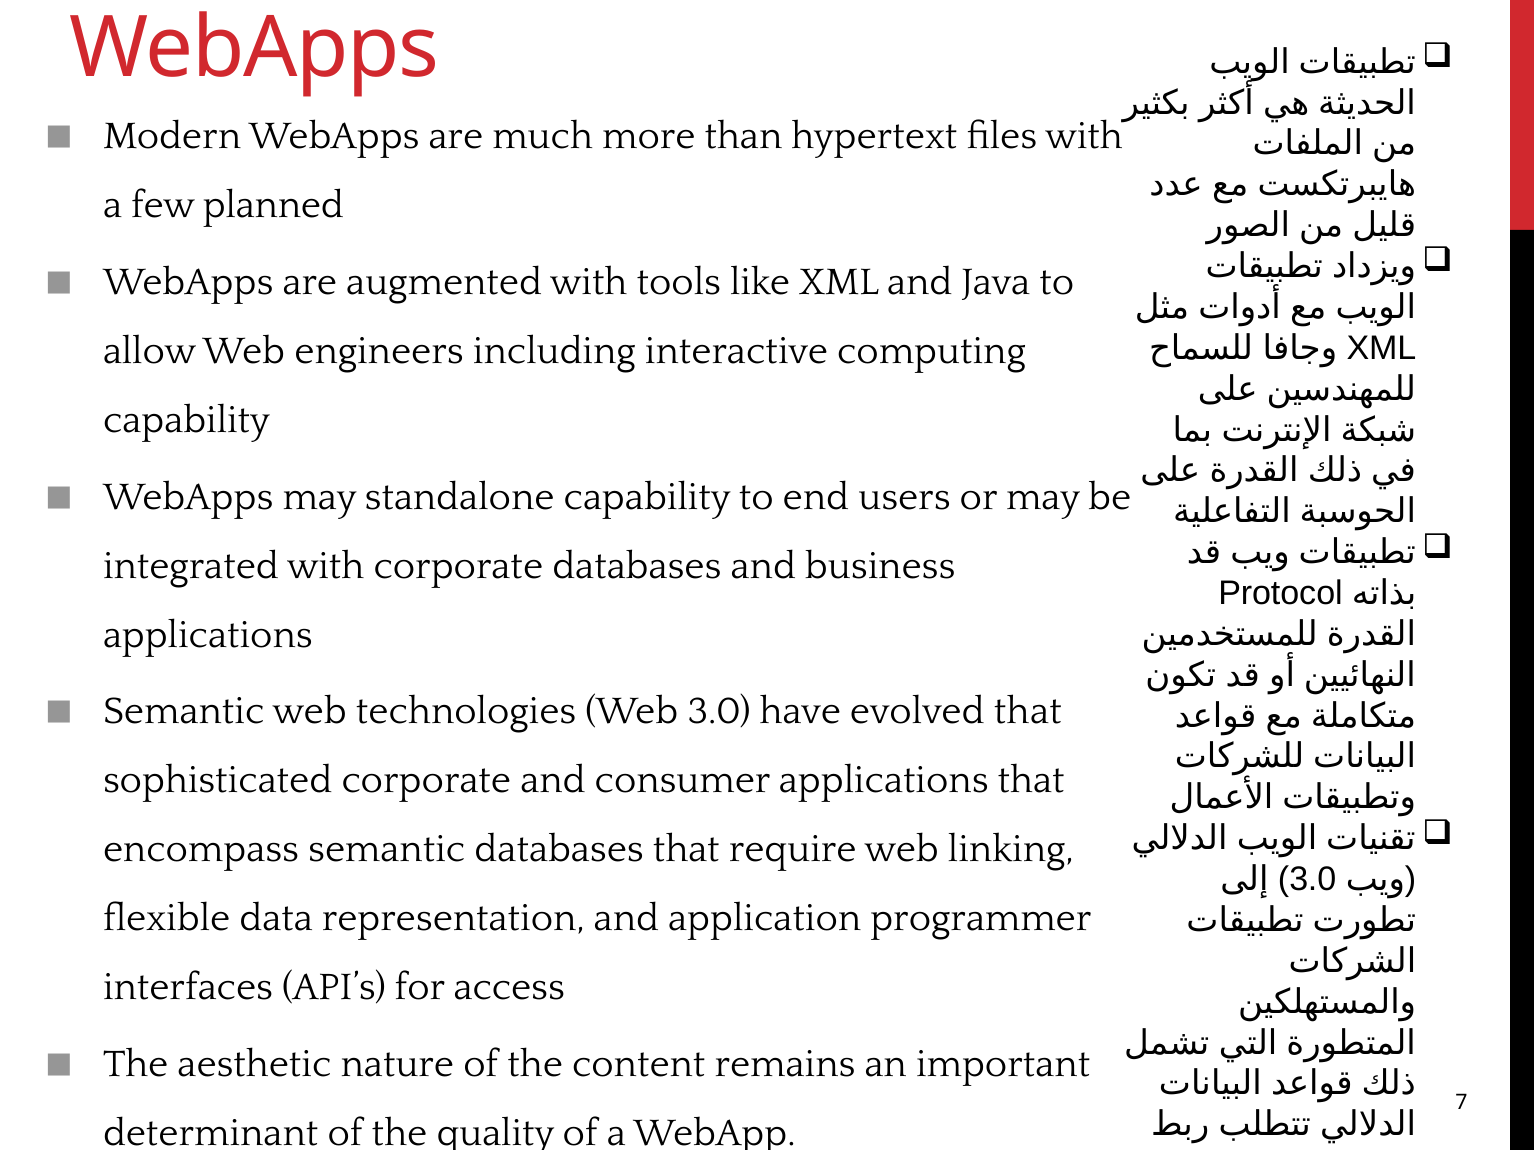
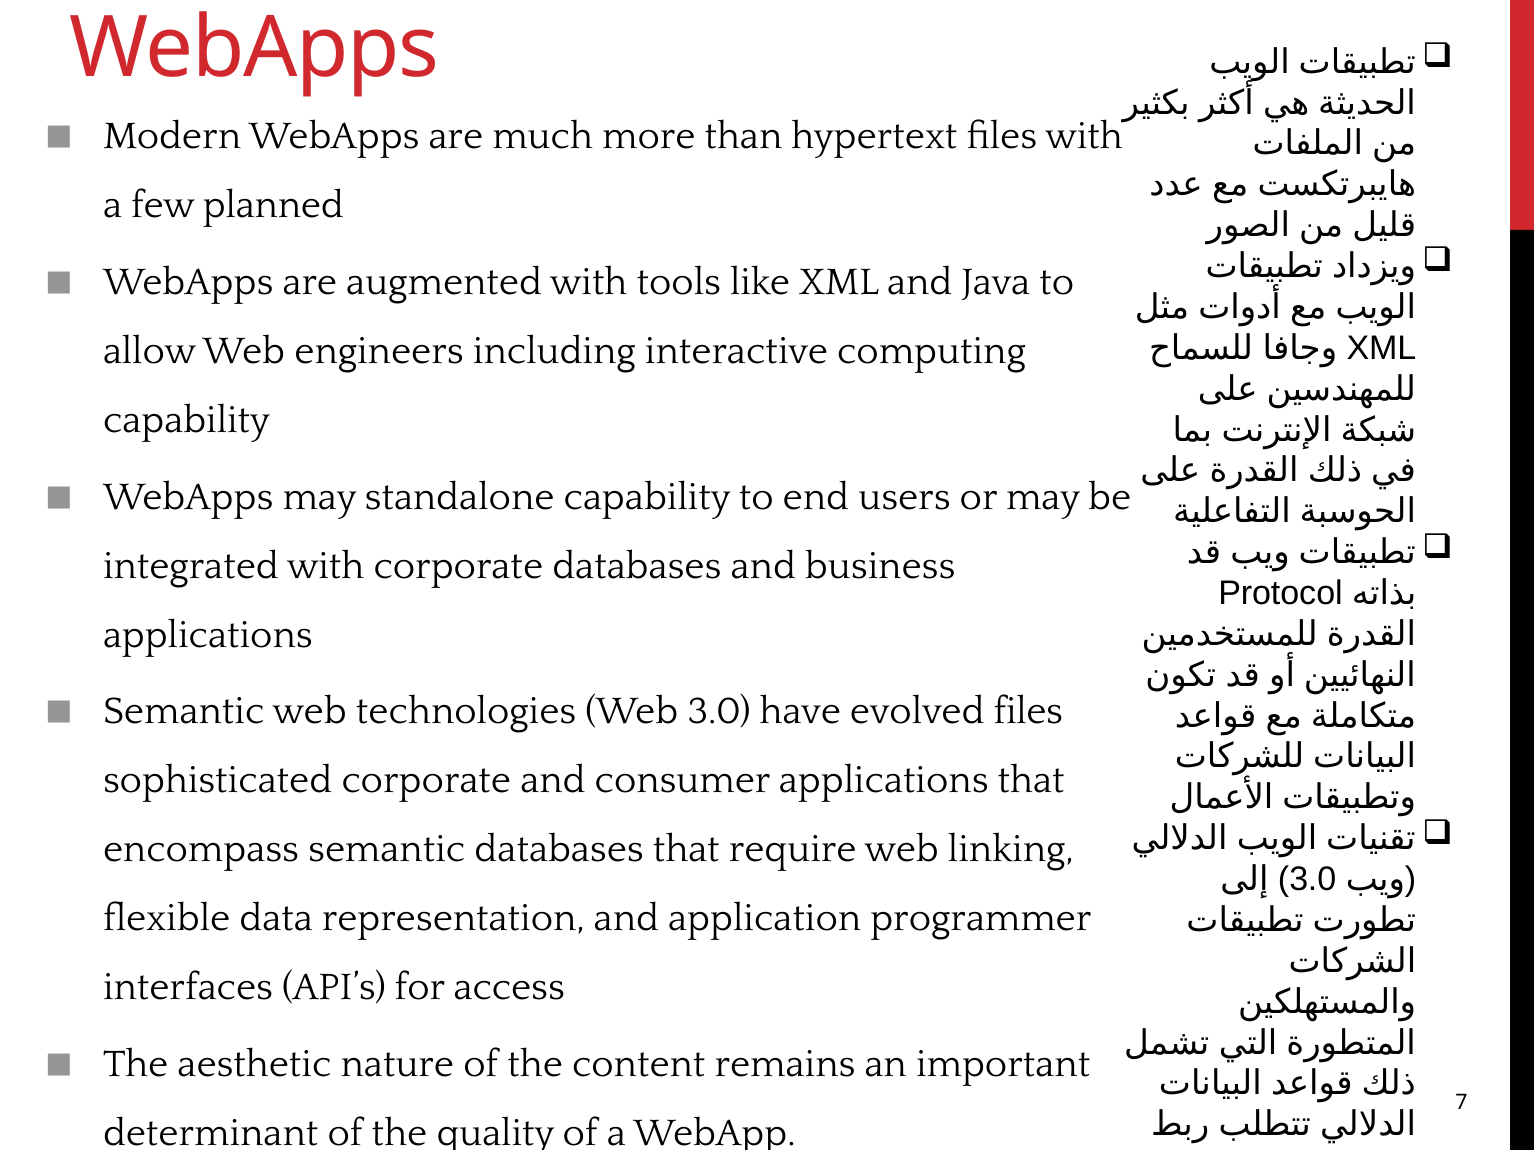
evolved that: that -> files
